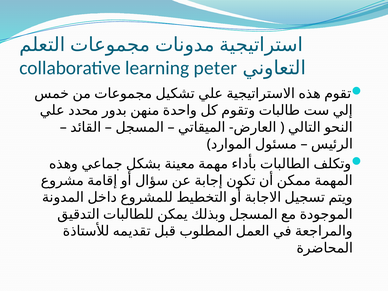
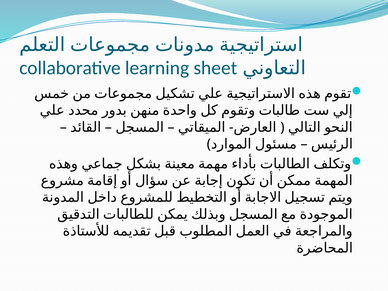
peter: peter -> sheet
